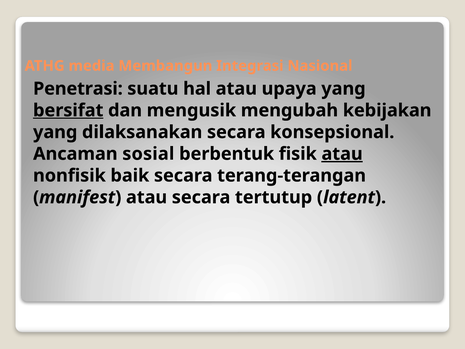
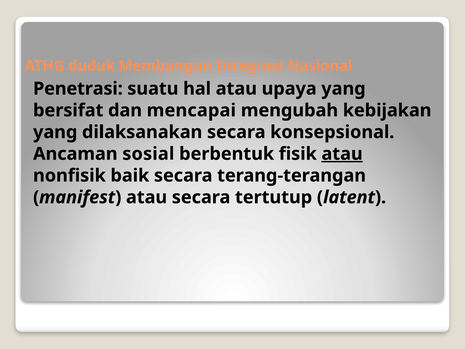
media: media -> duduk
bersifat underline: present -> none
mengusik: mengusik -> mencapai
